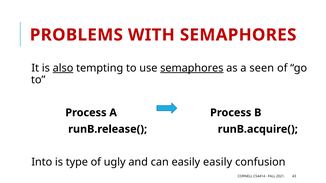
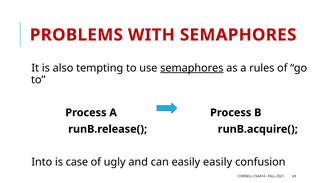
also underline: present -> none
seen: seen -> rules
type: type -> case
